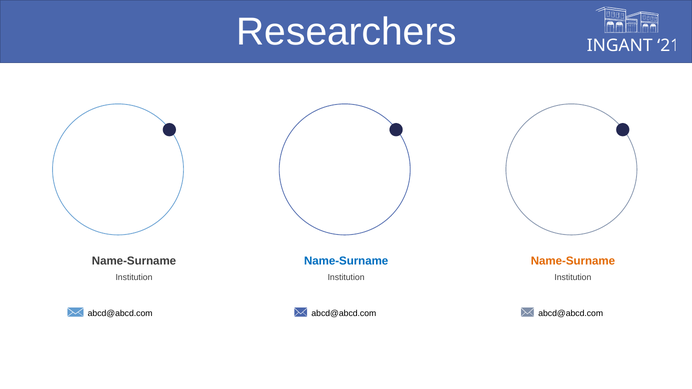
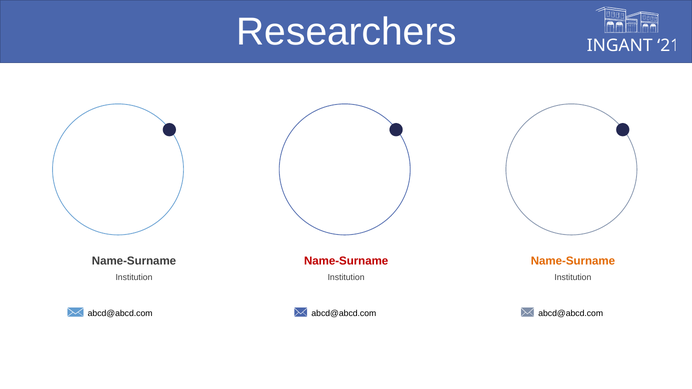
Name-Surname at (346, 261) colour: blue -> red
